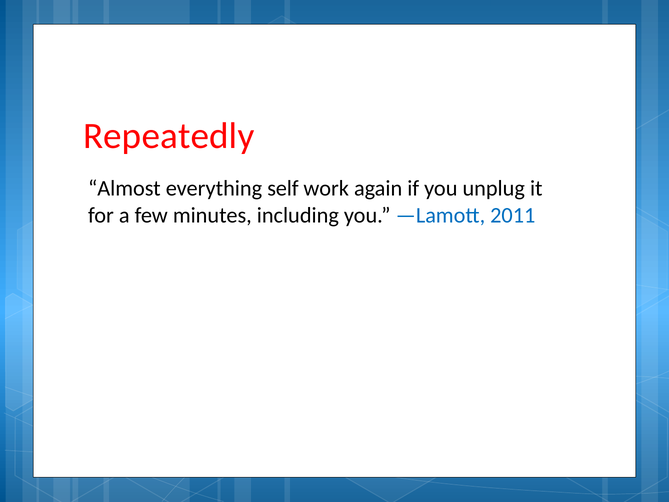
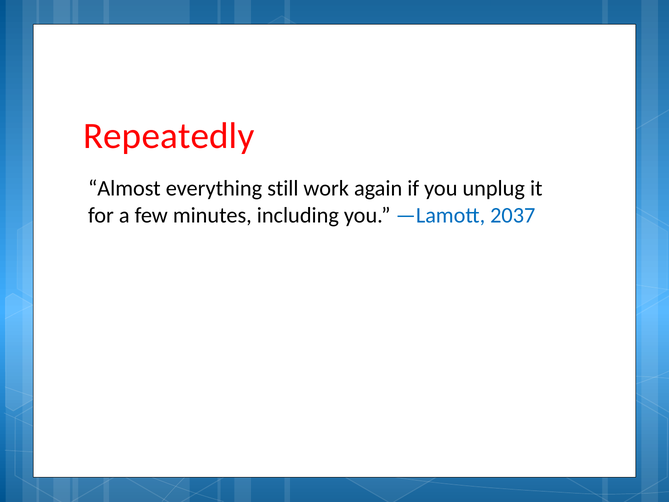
self: self -> still
2011: 2011 -> 2037
